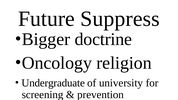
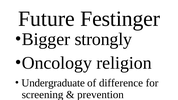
Suppress: Suppress -> Festinger
doctrine: doctrine -> strongly
university: university -> difference
